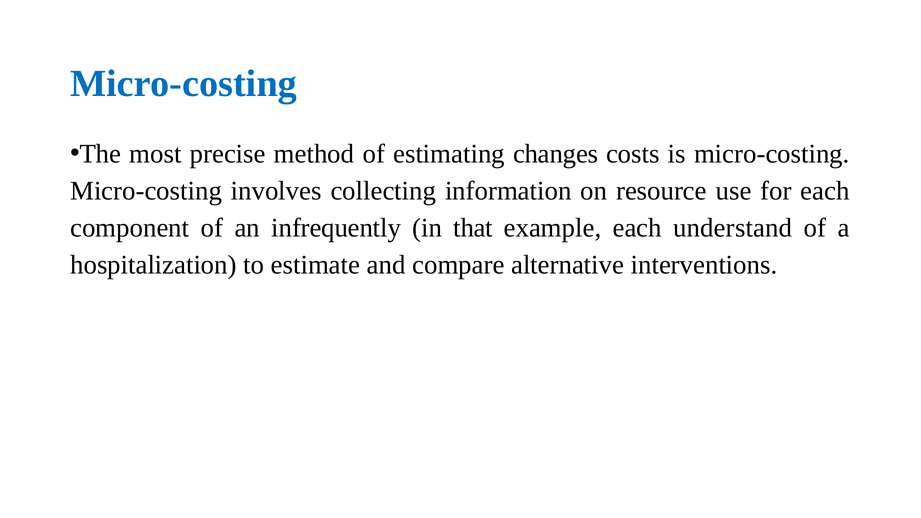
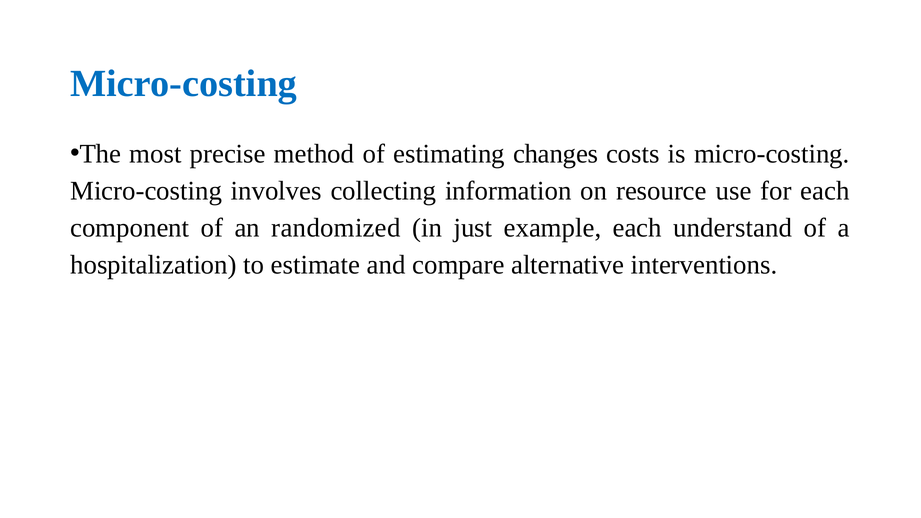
infrequently: infrequently -> randomized
that: that -> just
